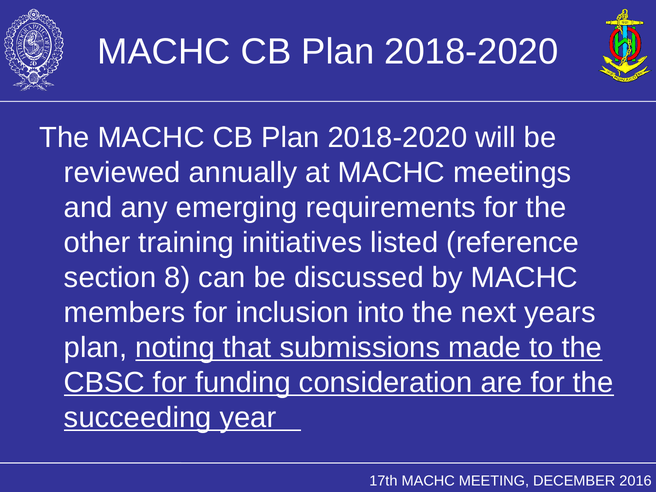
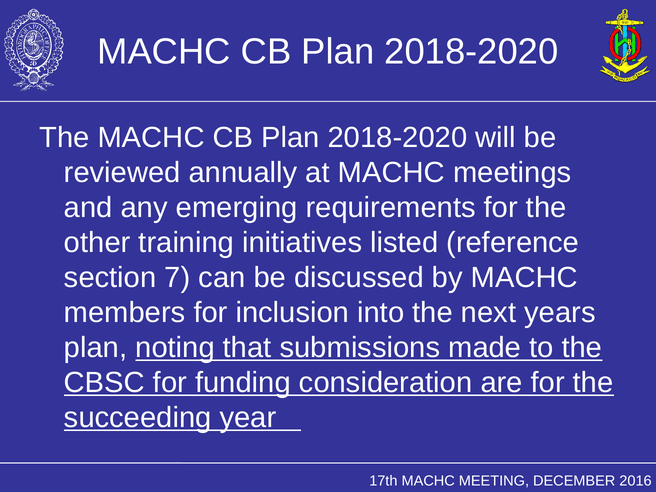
8: 8 -> 7
